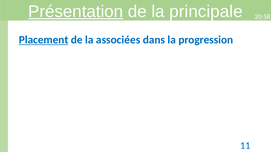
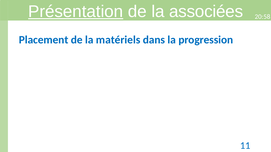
principale: principale -> associées
Placement underline: present -> none
associées: associées -> matériels
